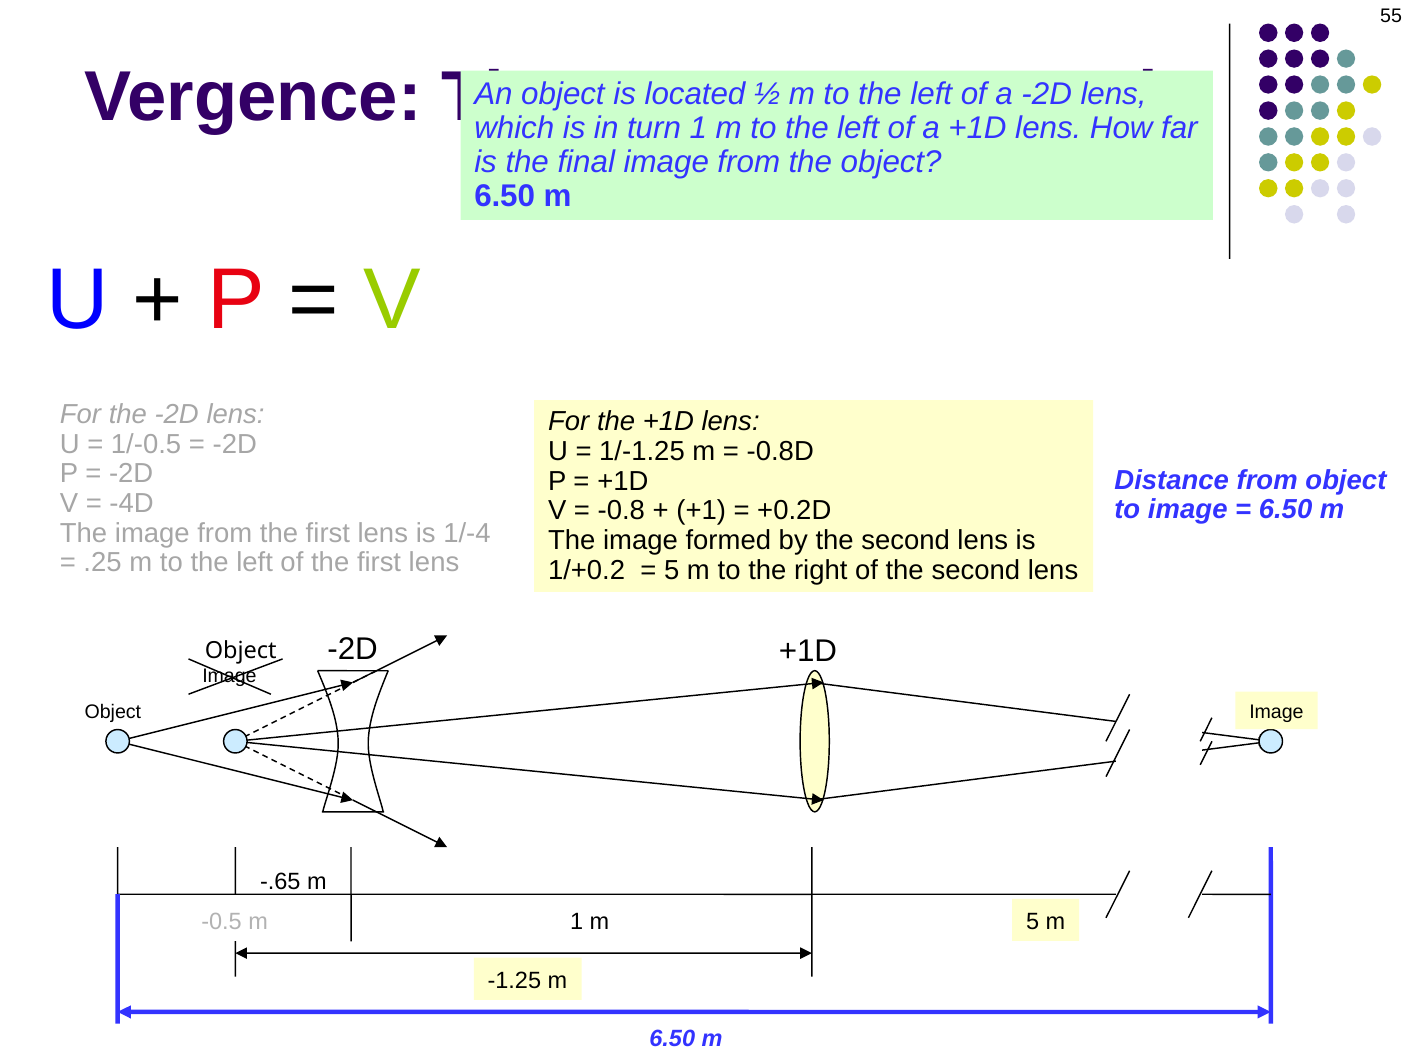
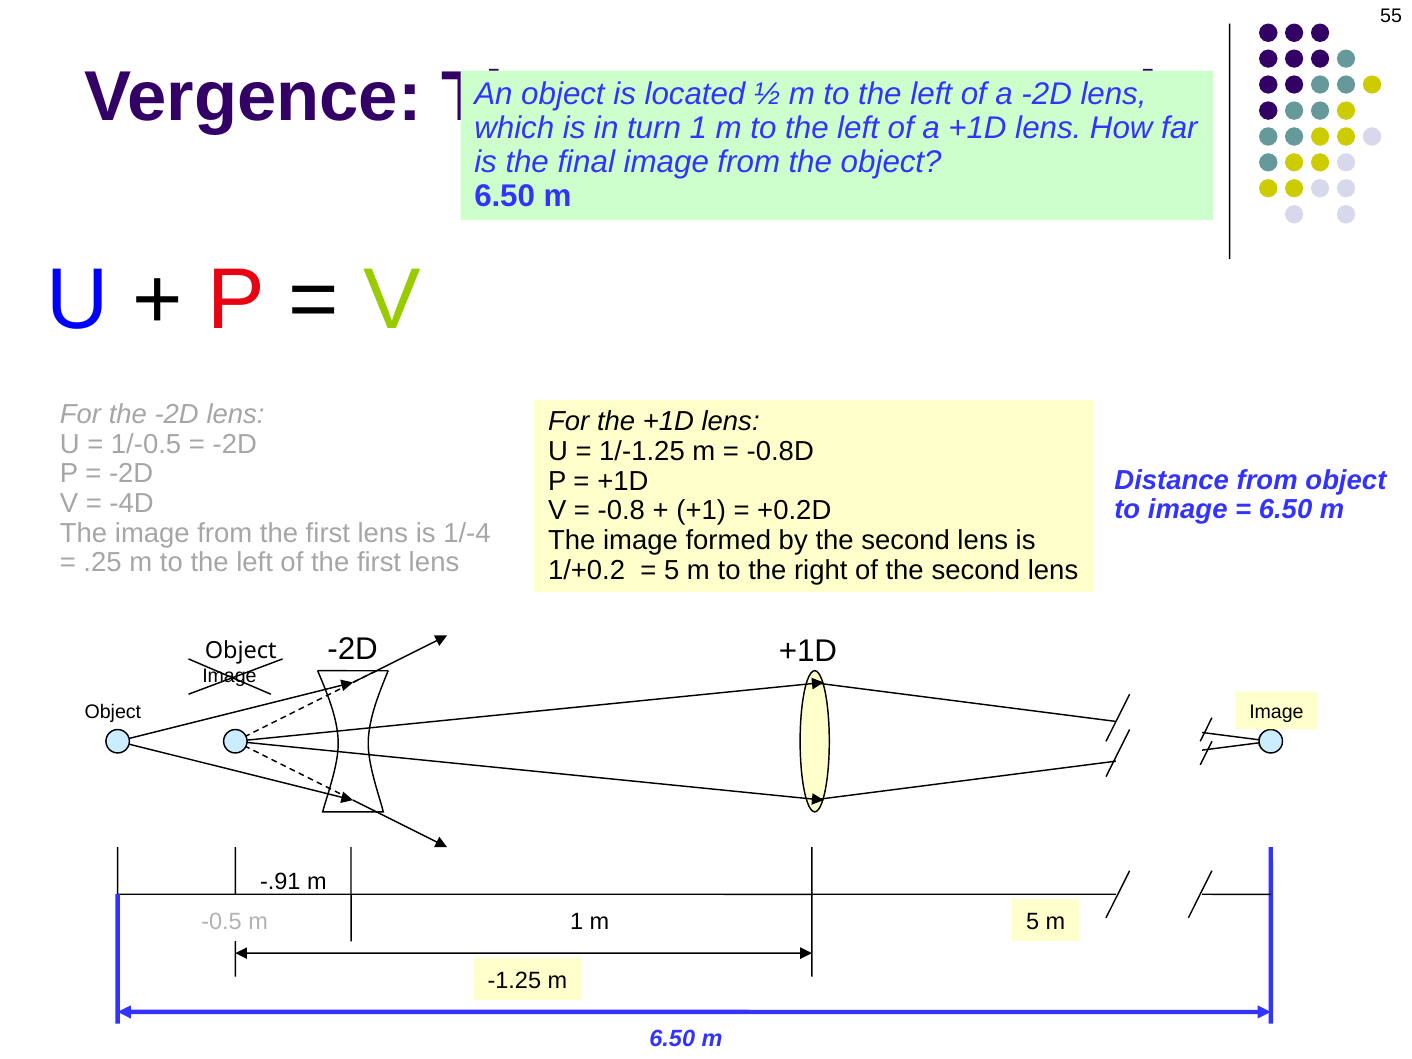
-.65: -.65 -> -.91
